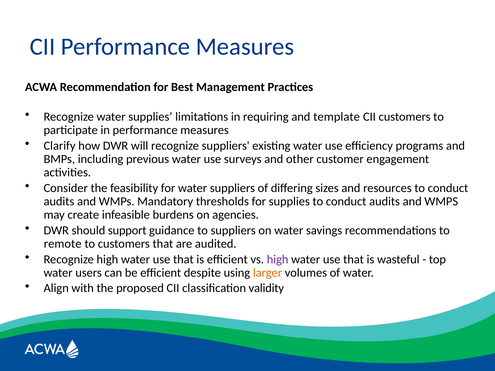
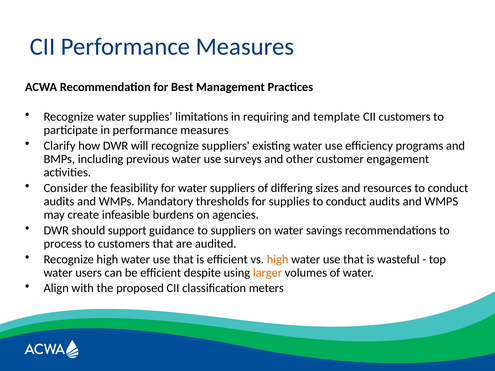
remote: remote -> process
high at (278, 259) colour: purple -> orange
validity: validity -> meters
